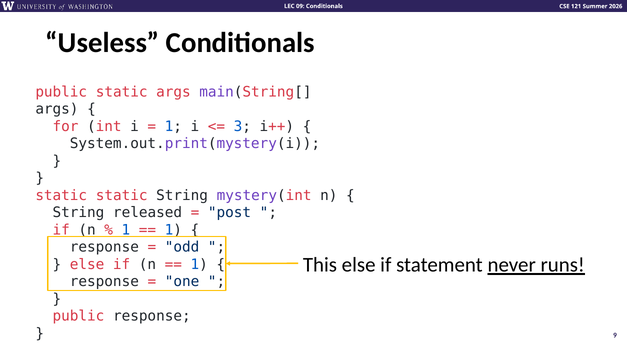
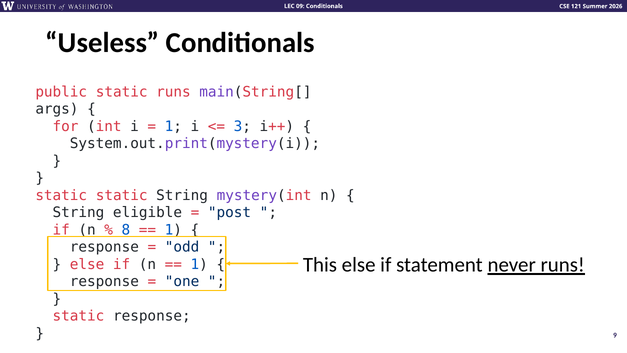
static args: args -> runs
released: released -> eligible
1 at (126, 230): 1 -> 8
public at (78, 316): public -> static
